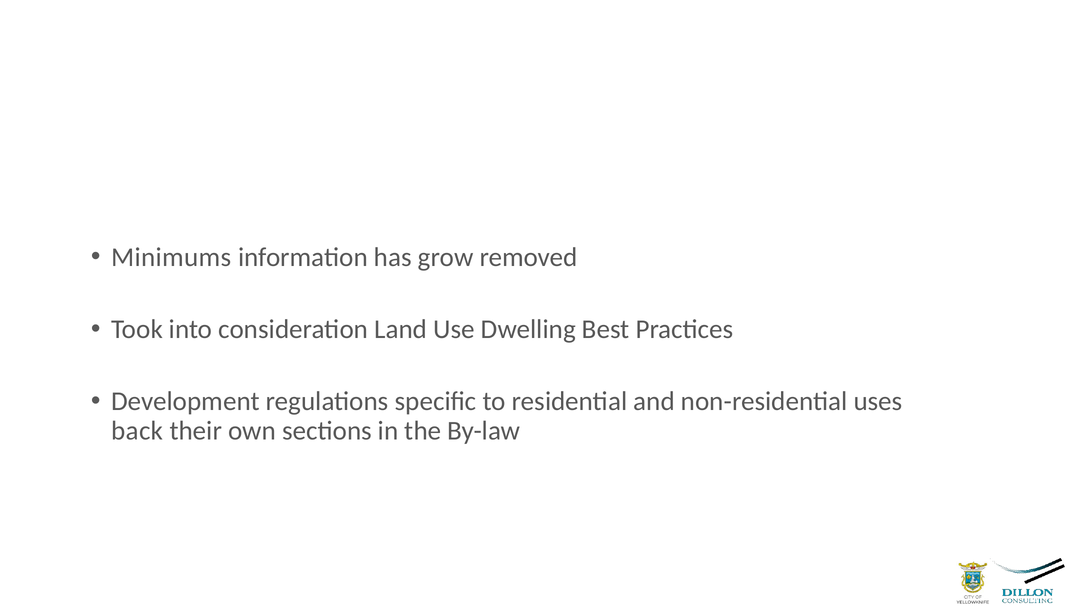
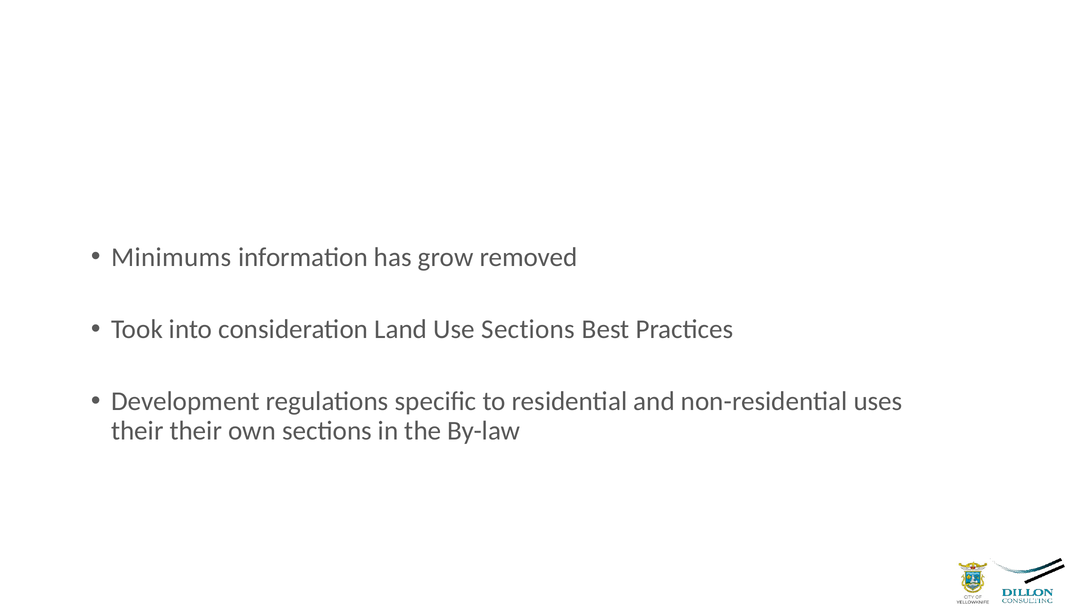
Use Dwelling: Dwelling -> Sections
back at (137, 431): back -> their
